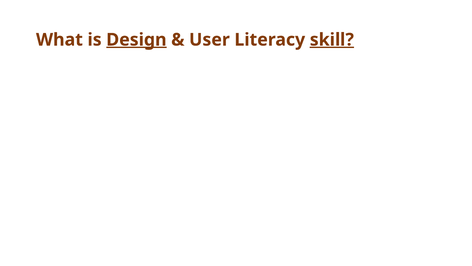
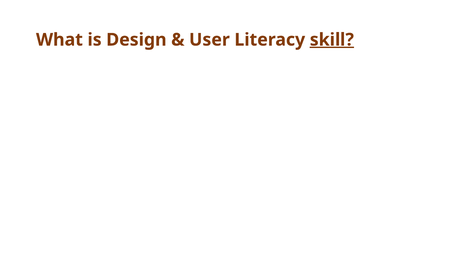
Design underline: present -> none
